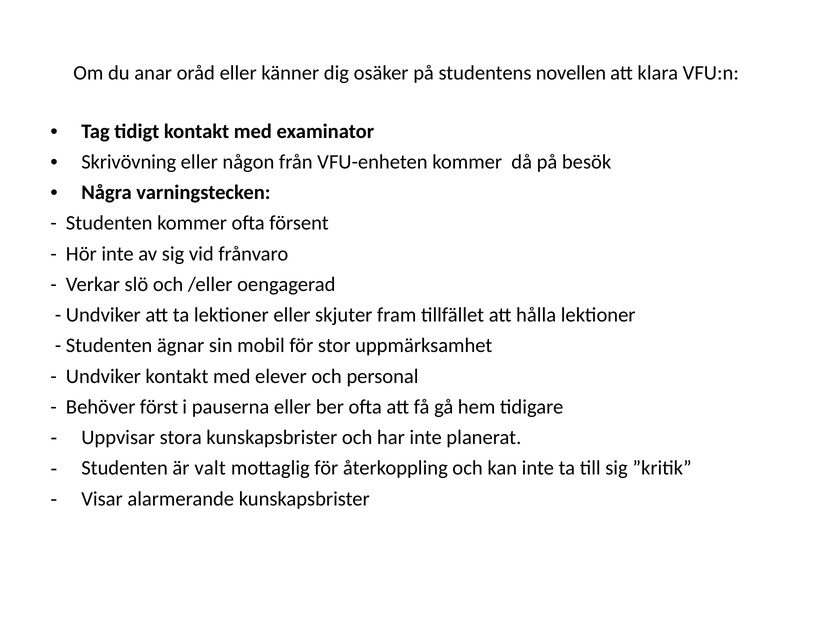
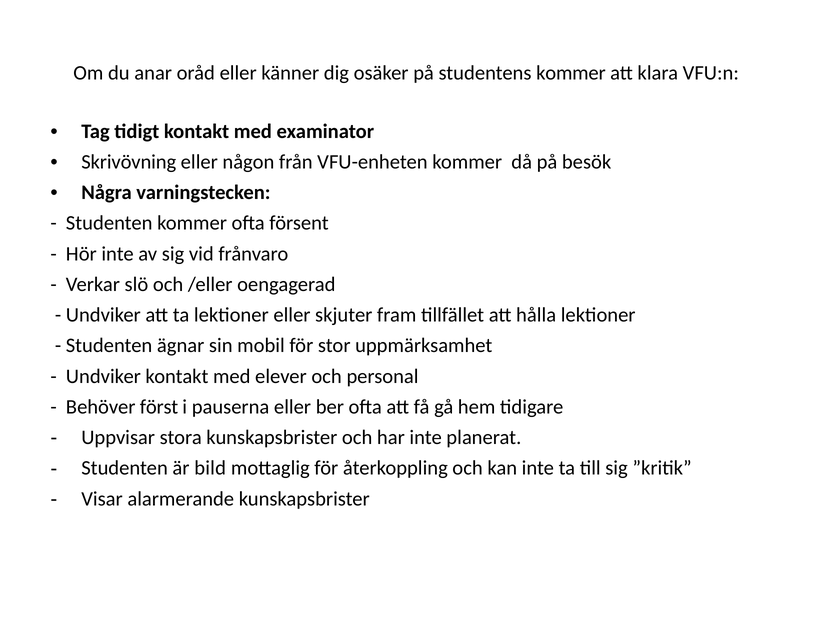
studentens novellen: novellen -> kommer
valt: valt -> bild
